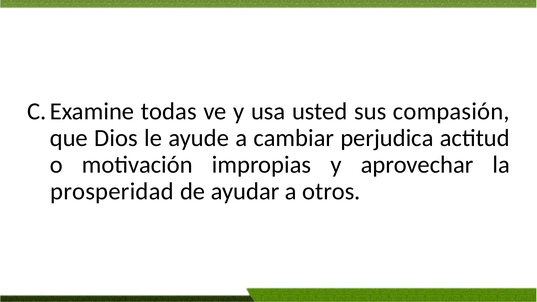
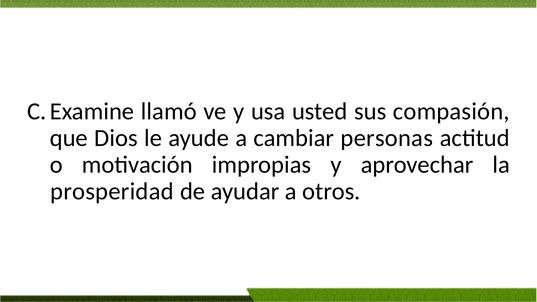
todas: todas -> llamó
perjudica: perjudica -> personas
